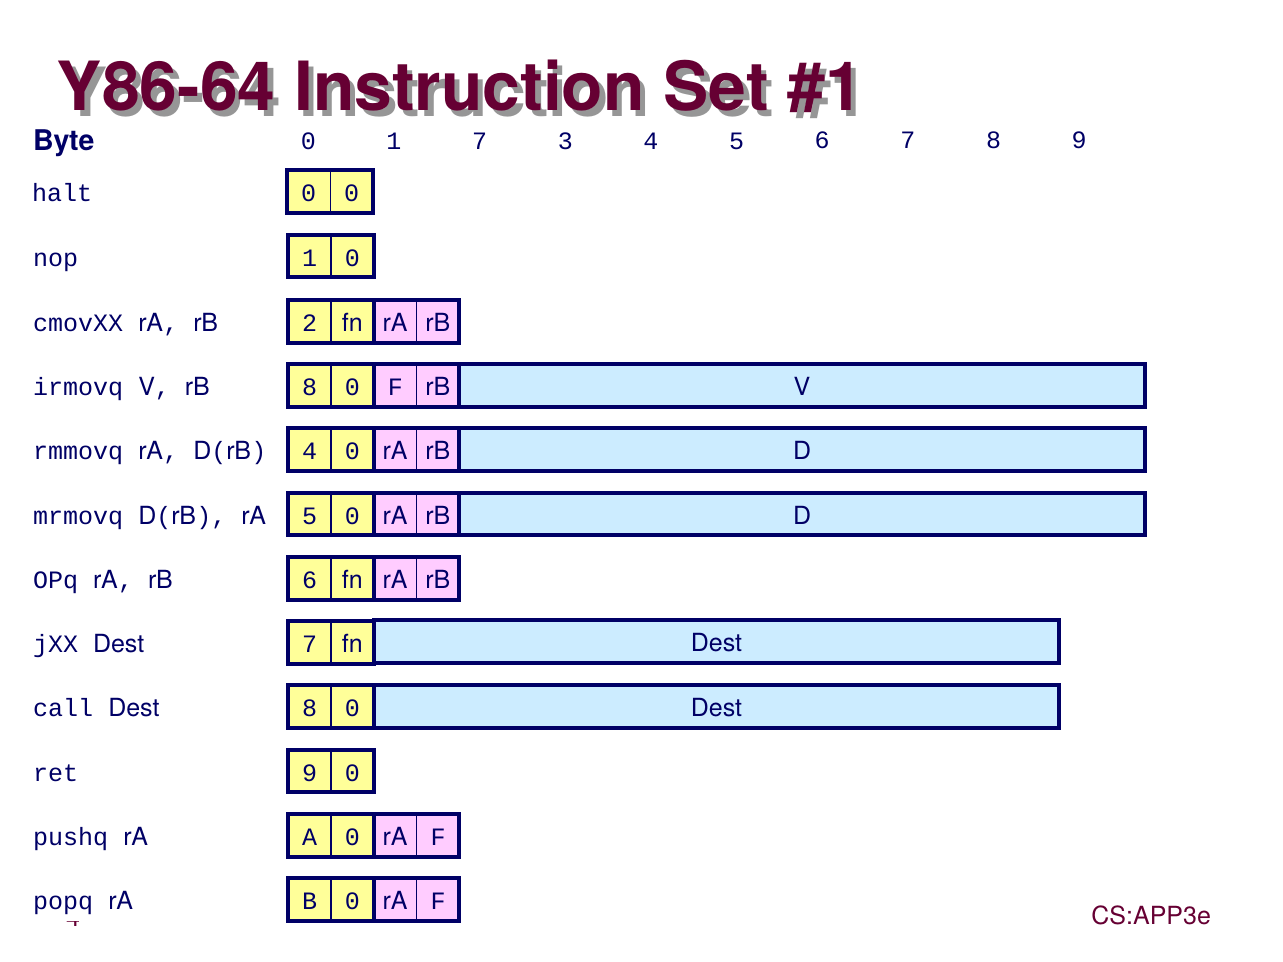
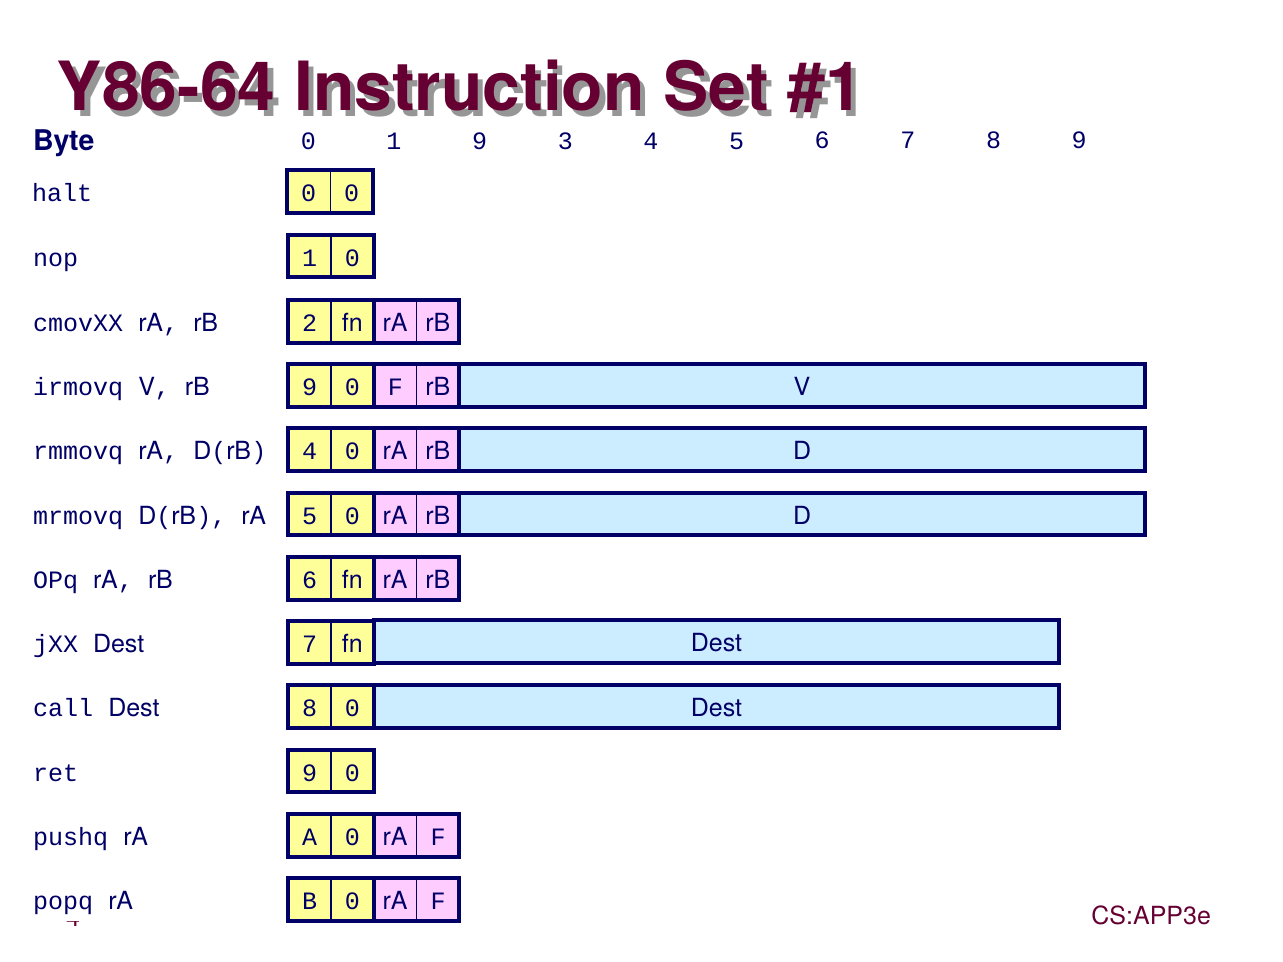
1 7: 7 -> 9
rB 8: 8 -> 9
